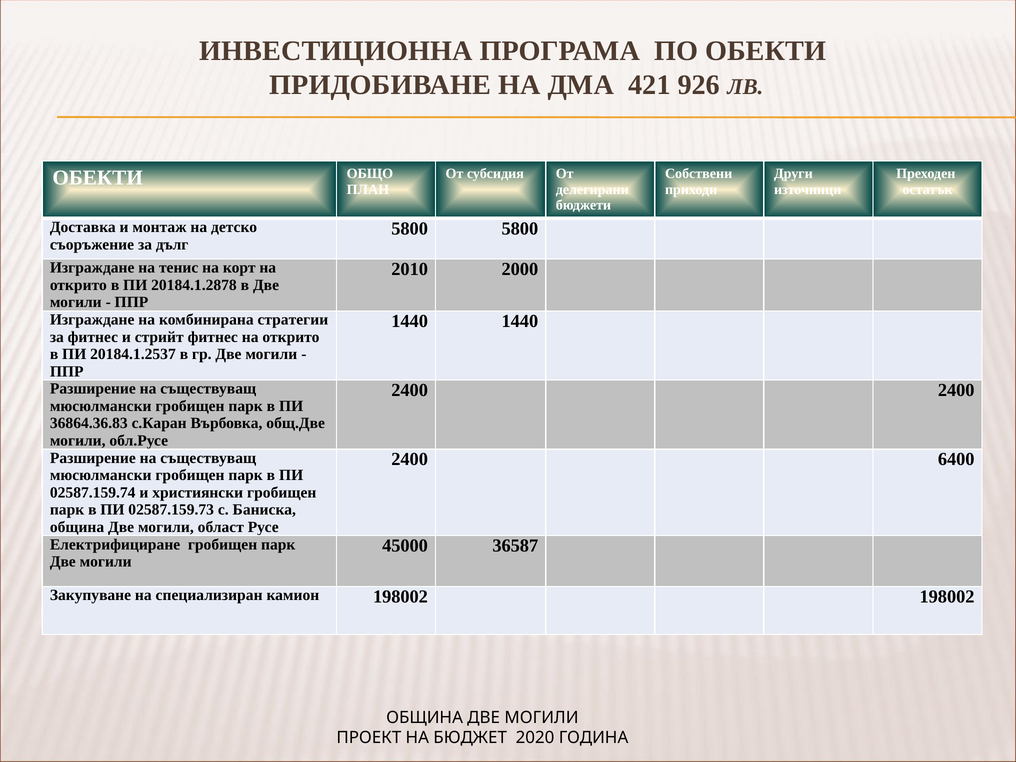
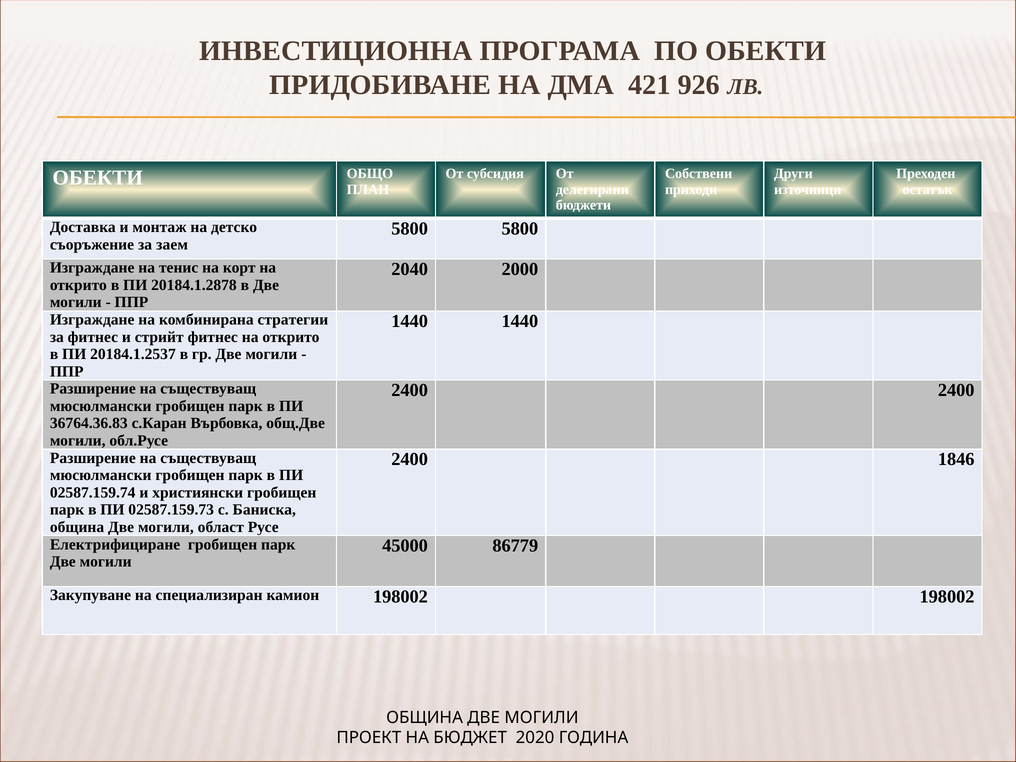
дълг: дълг -> заем
2010: 2010 -> 2040
36864.36.83: 36864.36.83 -> 36764.36.83
6400: 6400 -> 1846
36587: 36587 -> 86779
